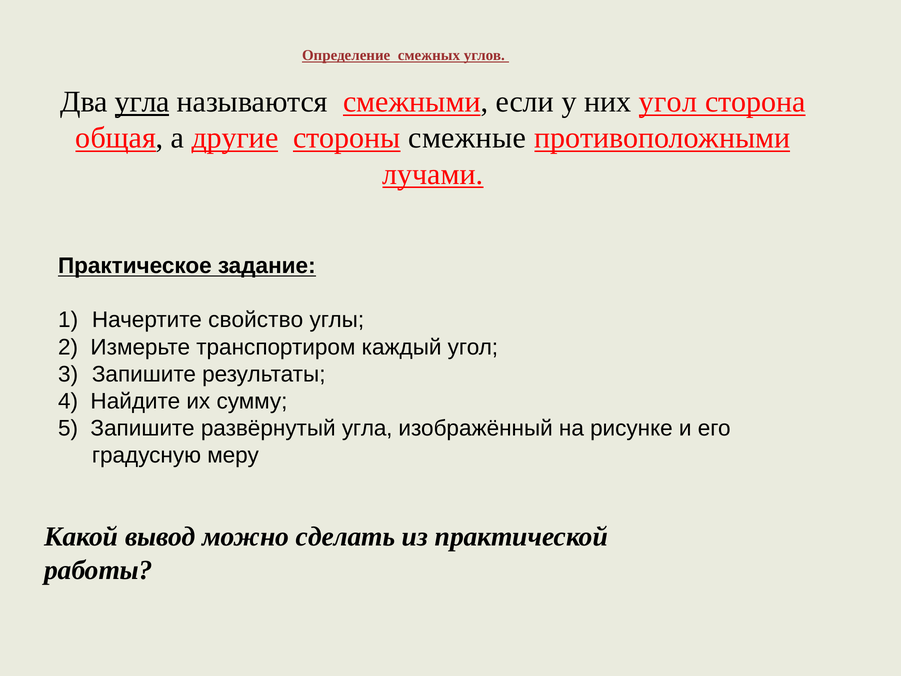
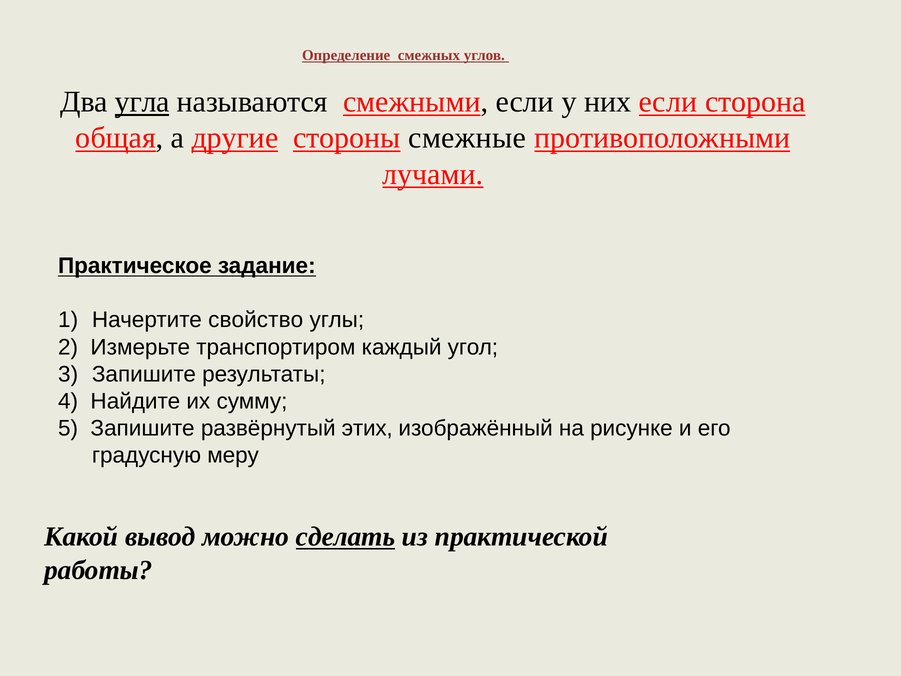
них угол: угол -> если
развёрнутый угла: угла -> этих
сделать underline: none -> present
